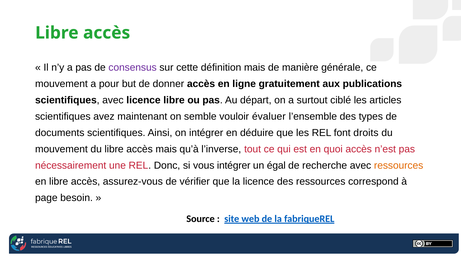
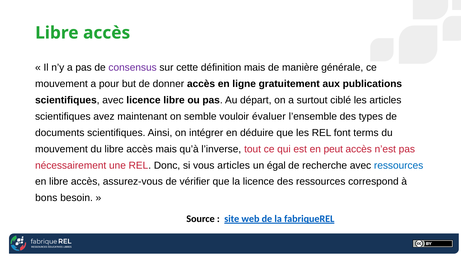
droits: droits -> terms
quoi: quoi -> peut
vous intégrer: intégrer -> articles
ressources at (399, 166) colour: orange -> blue
page: page -> bons
